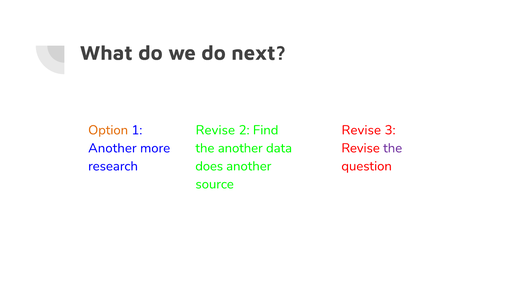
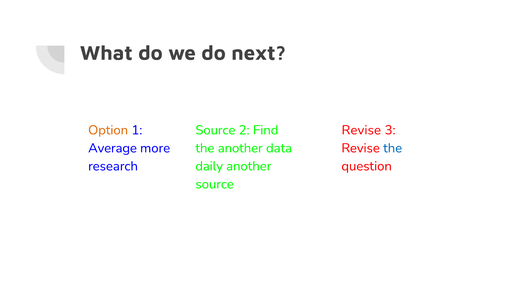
Revise at (215, 130): Revise -> Source
Another at (112, 148): Another -> Average
the at (393, 148) colour: purple -> blue
does: does -> daily
